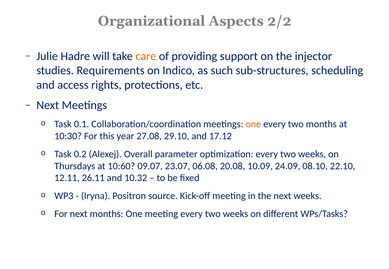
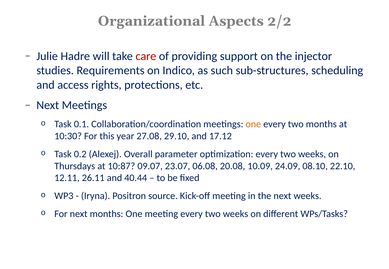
care colour: orange -> red
10:60: 10:60 -> 10:87
10.32: 10.32 -> 40.44
